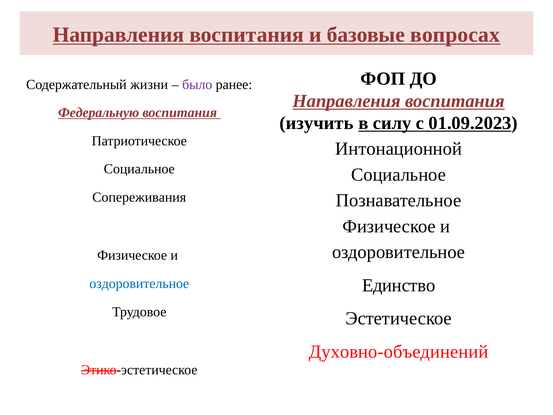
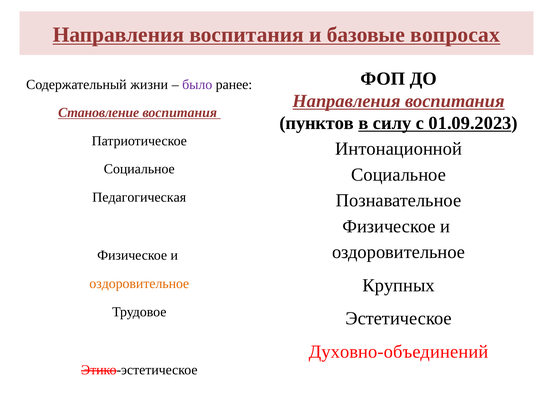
Федеральную: Федеральную -> Становление
изучить: изучить -> пунктов
Сопереживания: Сопереживания -> Педагогическая
Единство: Единство -> Крупных
оздоровительное at (139, 283) colour: blue -> orange
